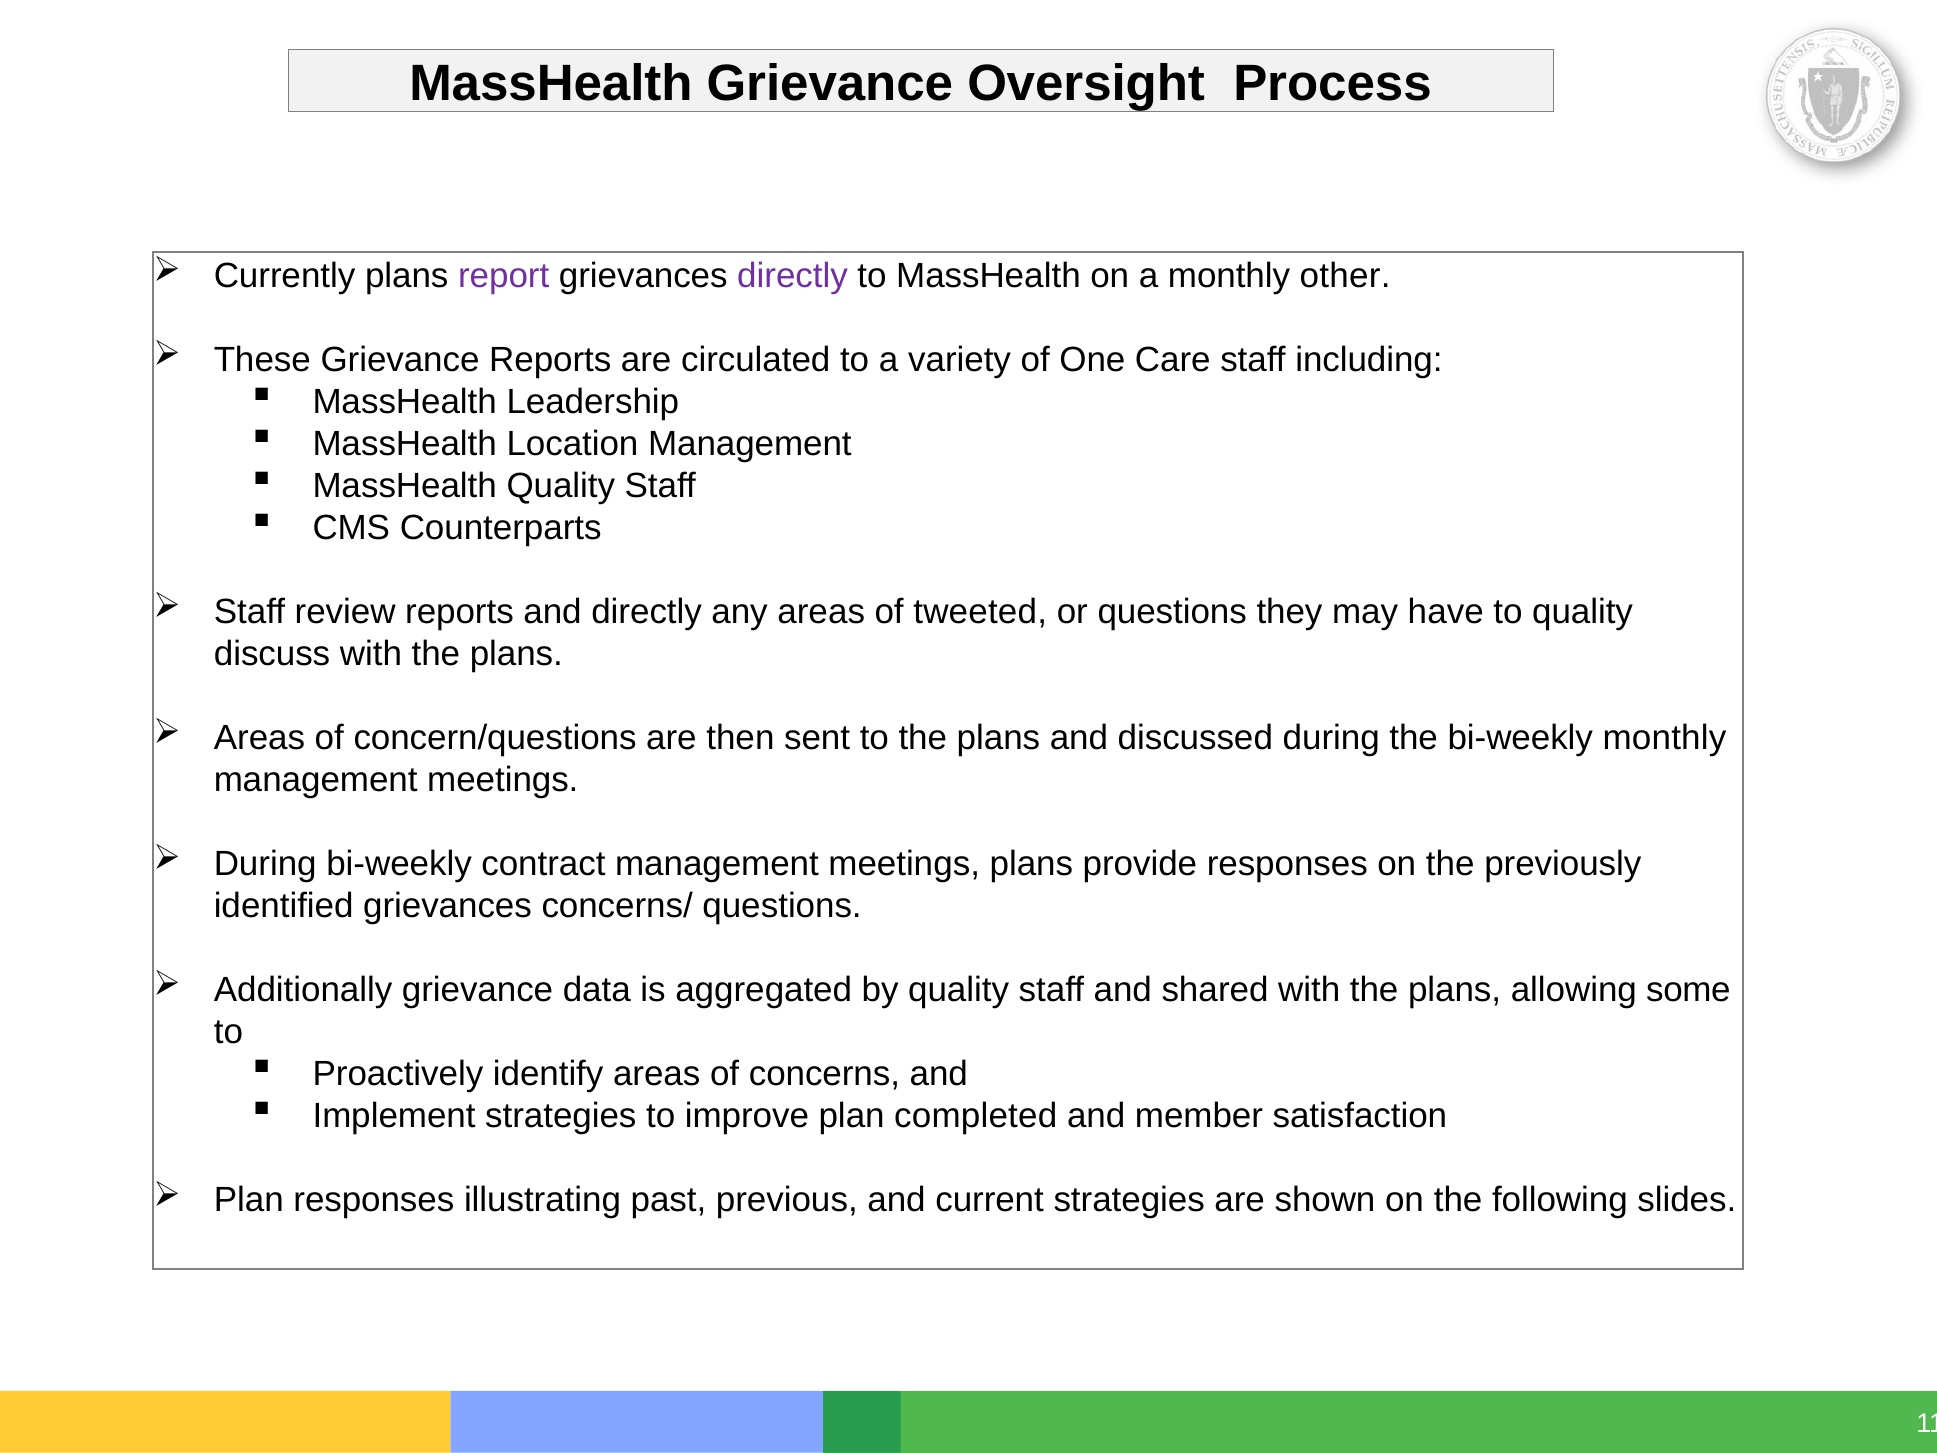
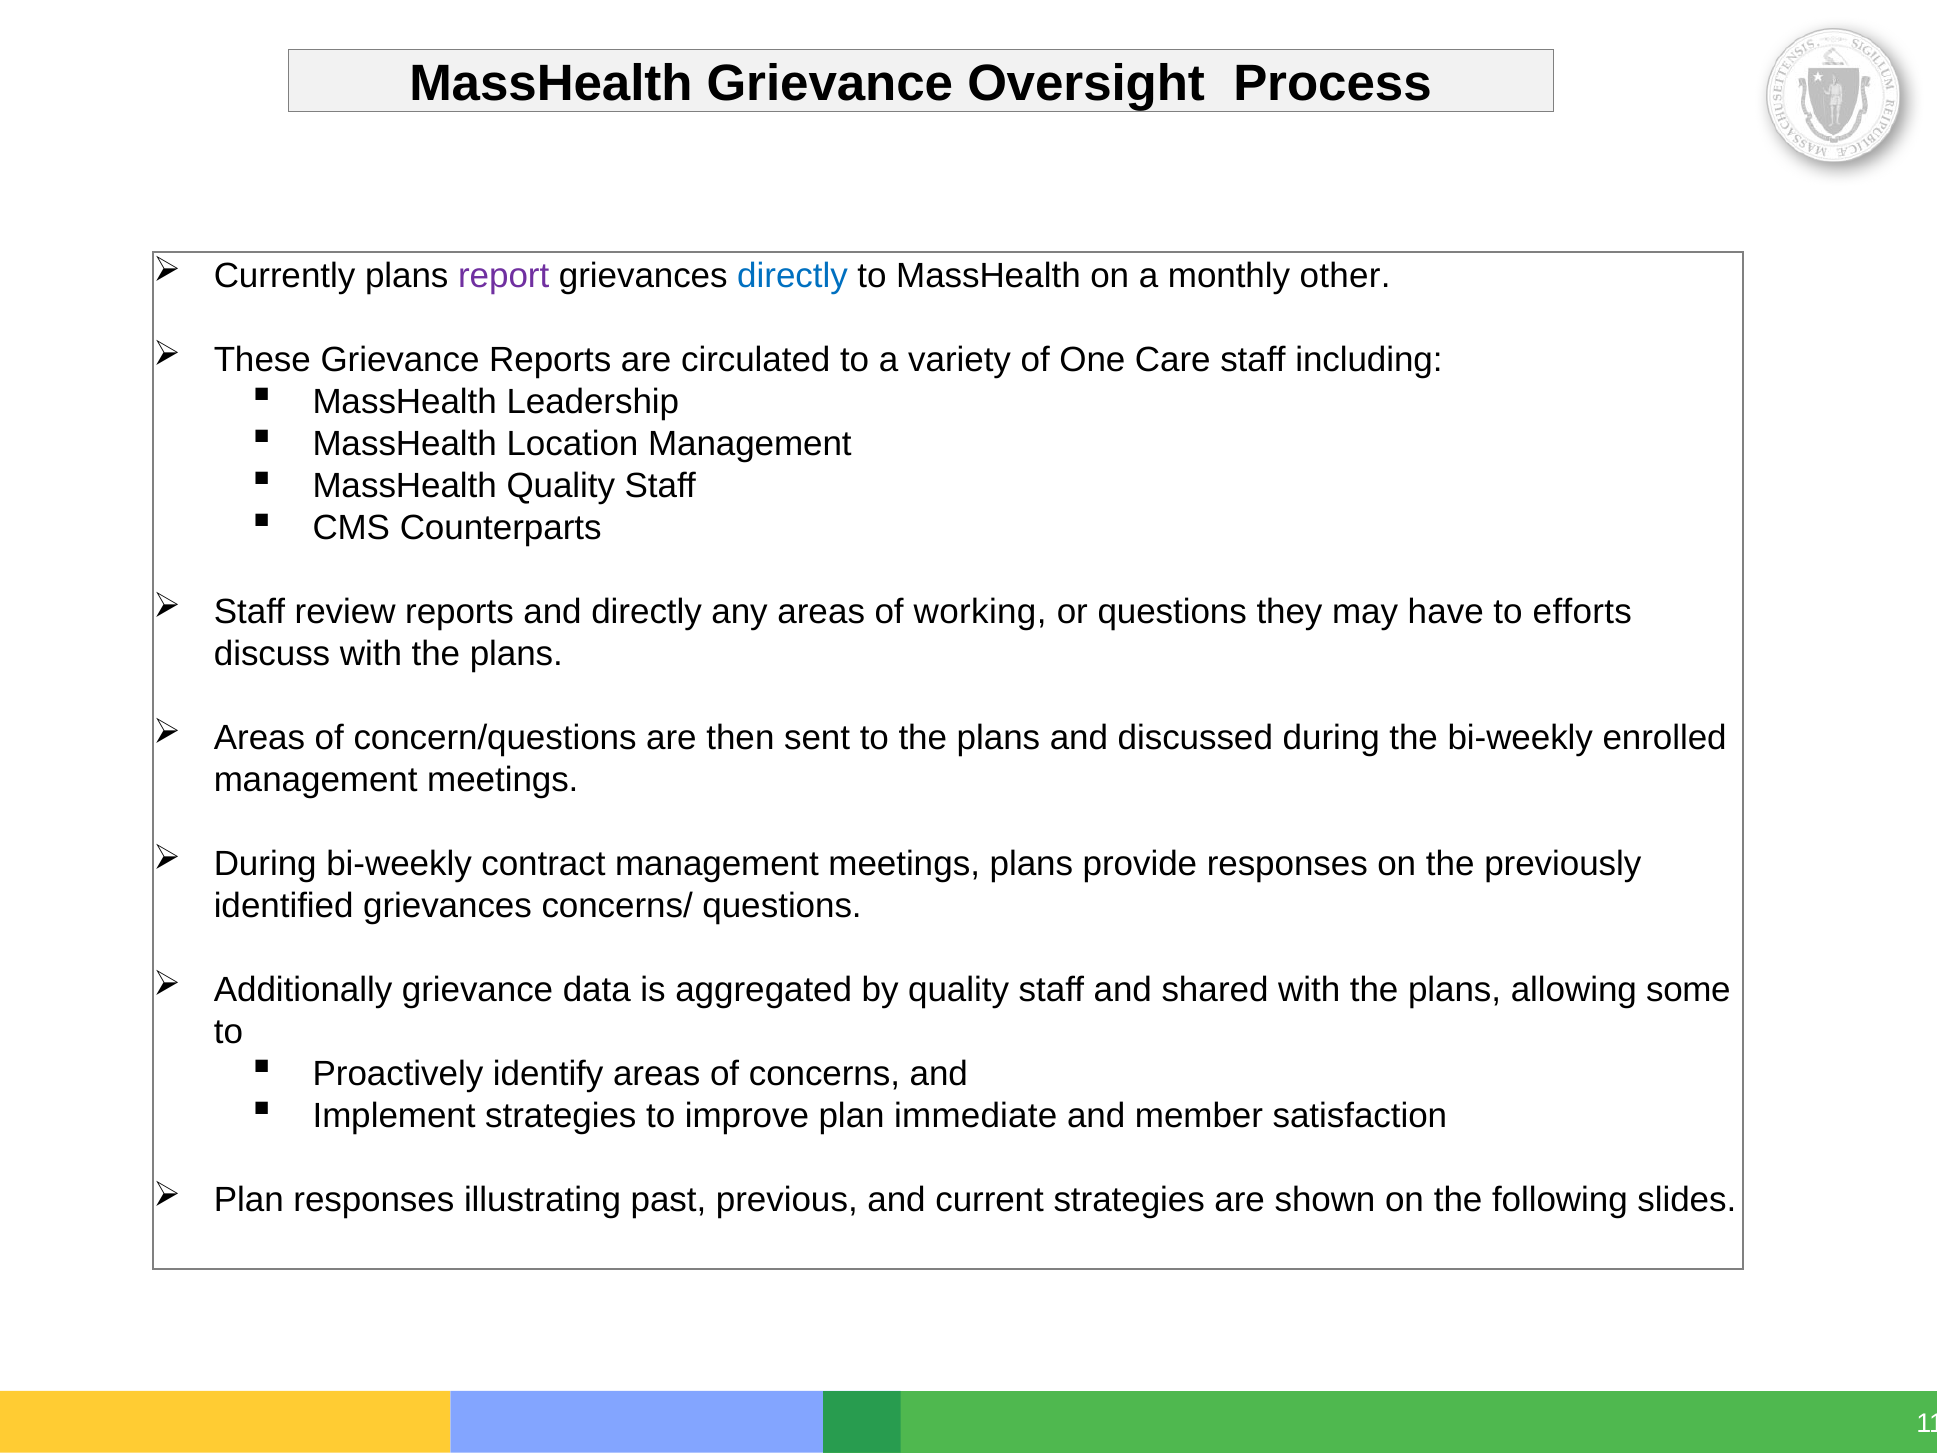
directly at (793, 276) colour: purple -> blue
tweeted: tweeted -> working
to quality: quality -> efforts
bi-weekly monthly: monthly -> enrolled
completed: completed -> immediate
